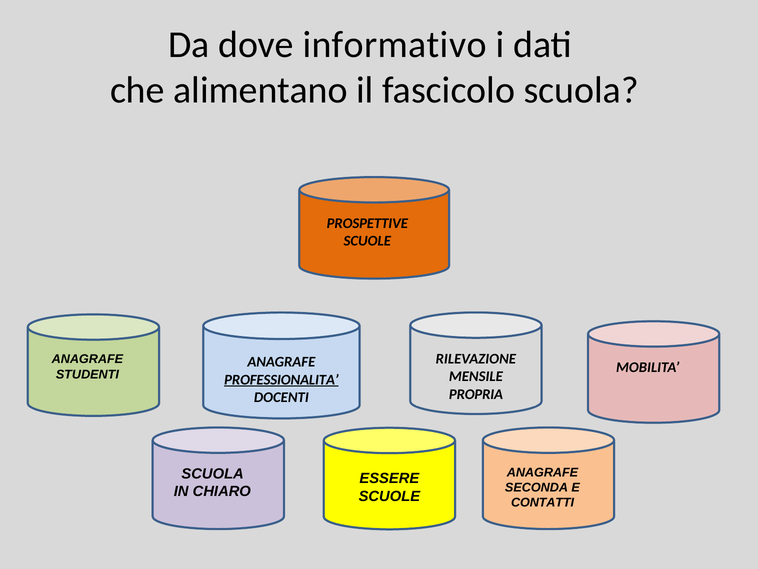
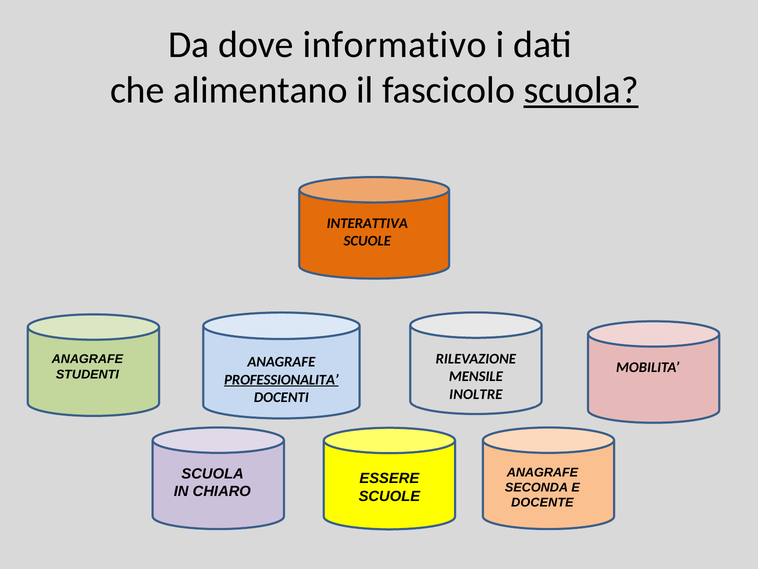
scuola at (581, 90) underline: none -> present
PROSPETTIVE: PROSPETTIVE -> INTERATTIVA
PROPRIA: PROPRIA -> INOLTRE
CONTATTI: CONTATTI -> DOCENTE
